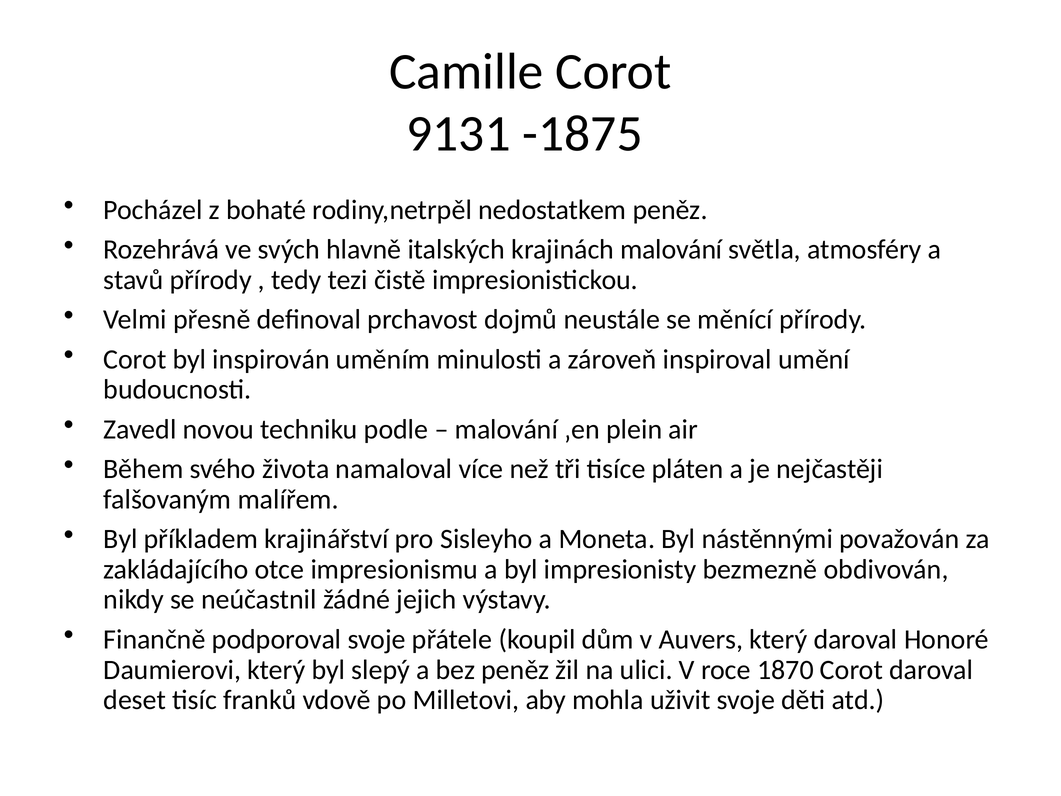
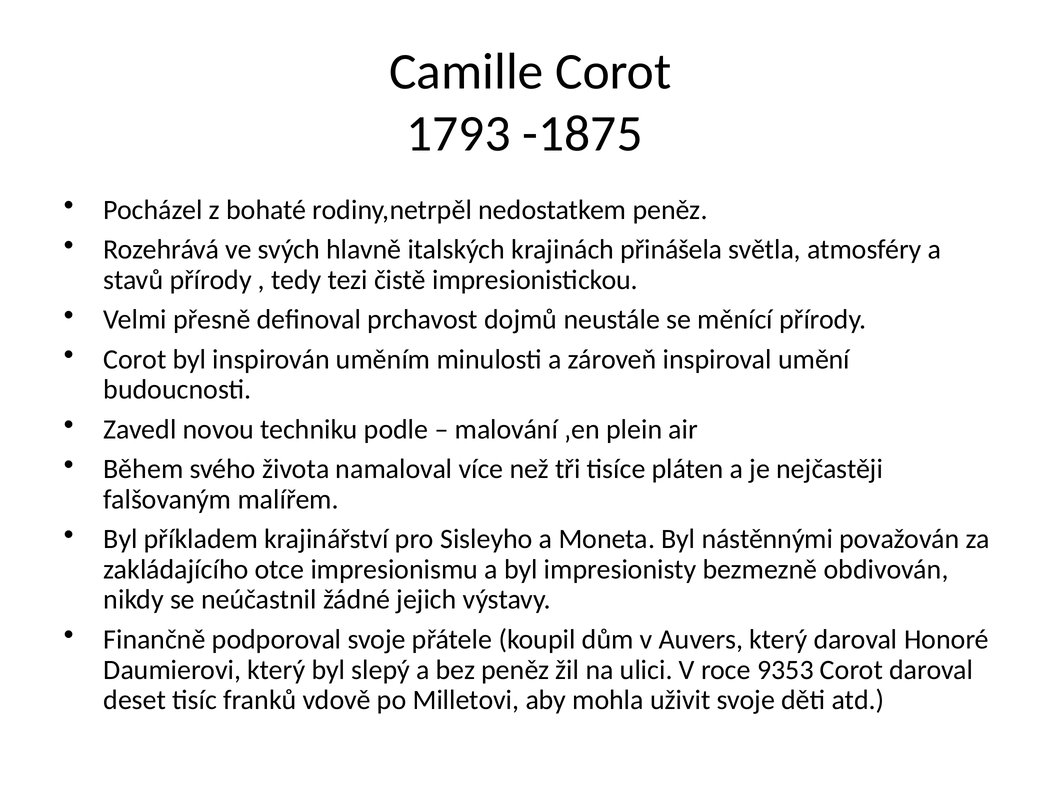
9131: 9131 -> 1793
krajinách malování: malování -> přinášela
1870: 1870 -> 9353
